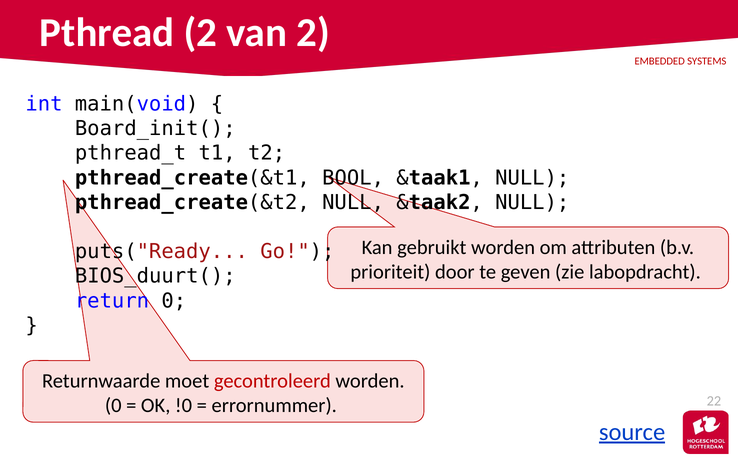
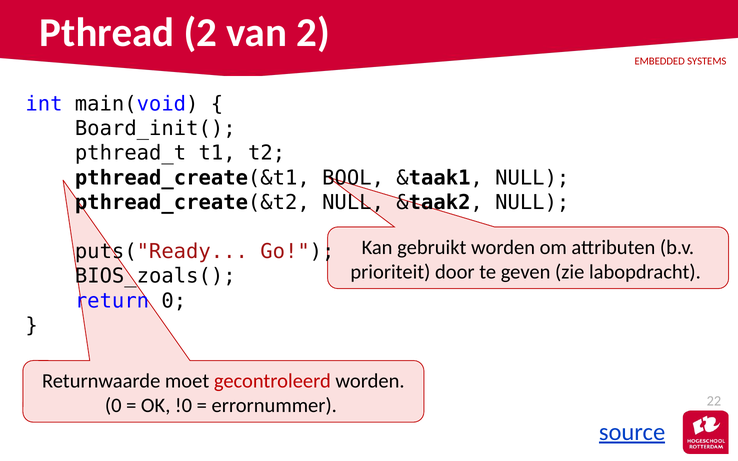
BIOS_duurt(: BIOS_duurt( -> BIOS_zoals(
